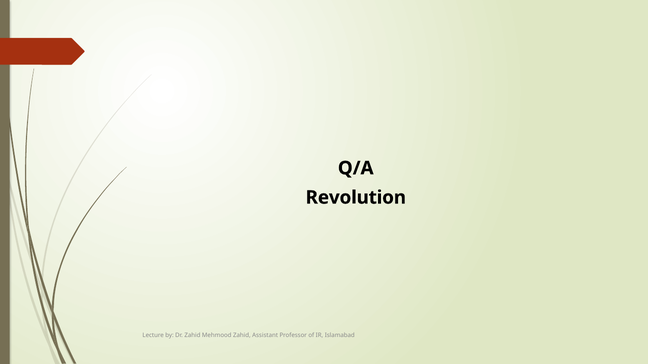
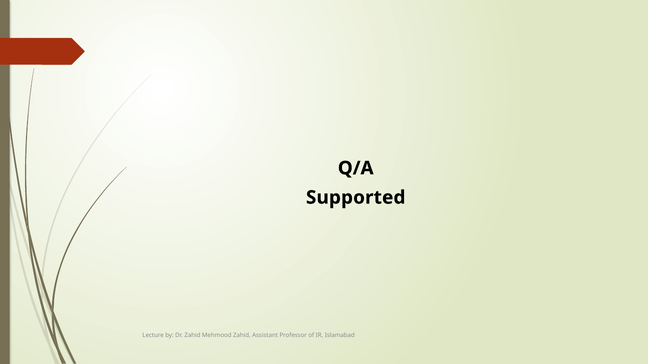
Revolution: Revolution -> Supported
